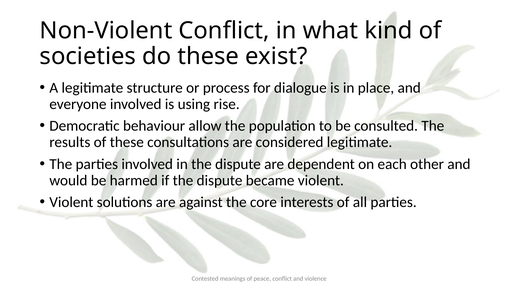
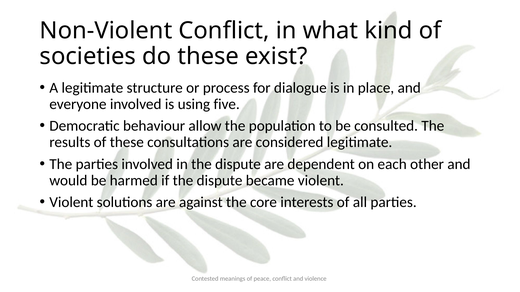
rise: rise -> five
